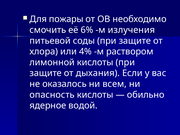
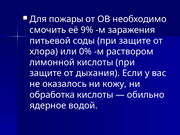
6%: 6% -> 9%
излучения: излучения -> заражения
4%: 4% -> 0%
всем: всем -> кожу
опасность: опасность -> обработка
